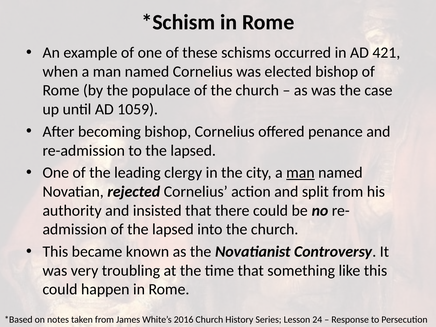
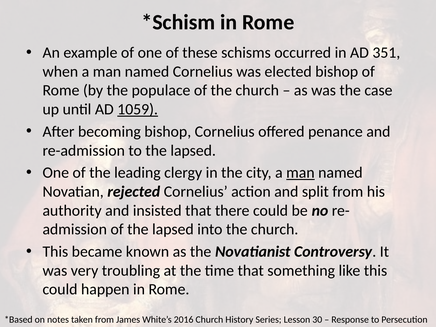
421: 421 -> 351
1059 underline: none -> present
24: 24 -> 30
